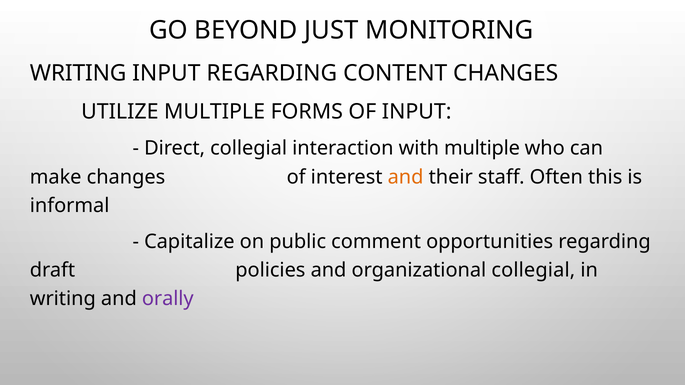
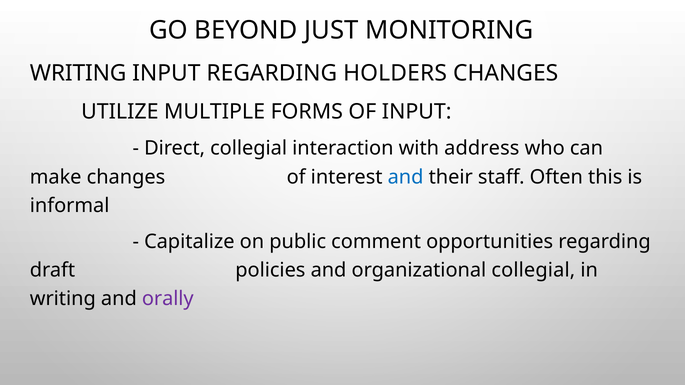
CONTENT: CONTENT -> HOLDERS
with multiple: multiple -> address
and at (406, 177) colour: orange -> blue
